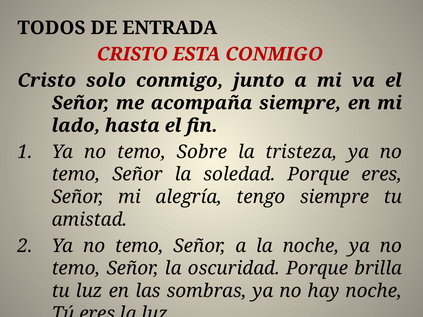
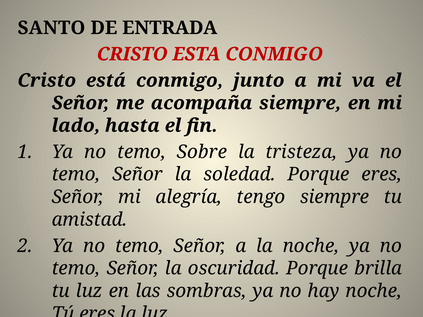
TODOS: TODOS -> SANTO
solo: solo -> está
